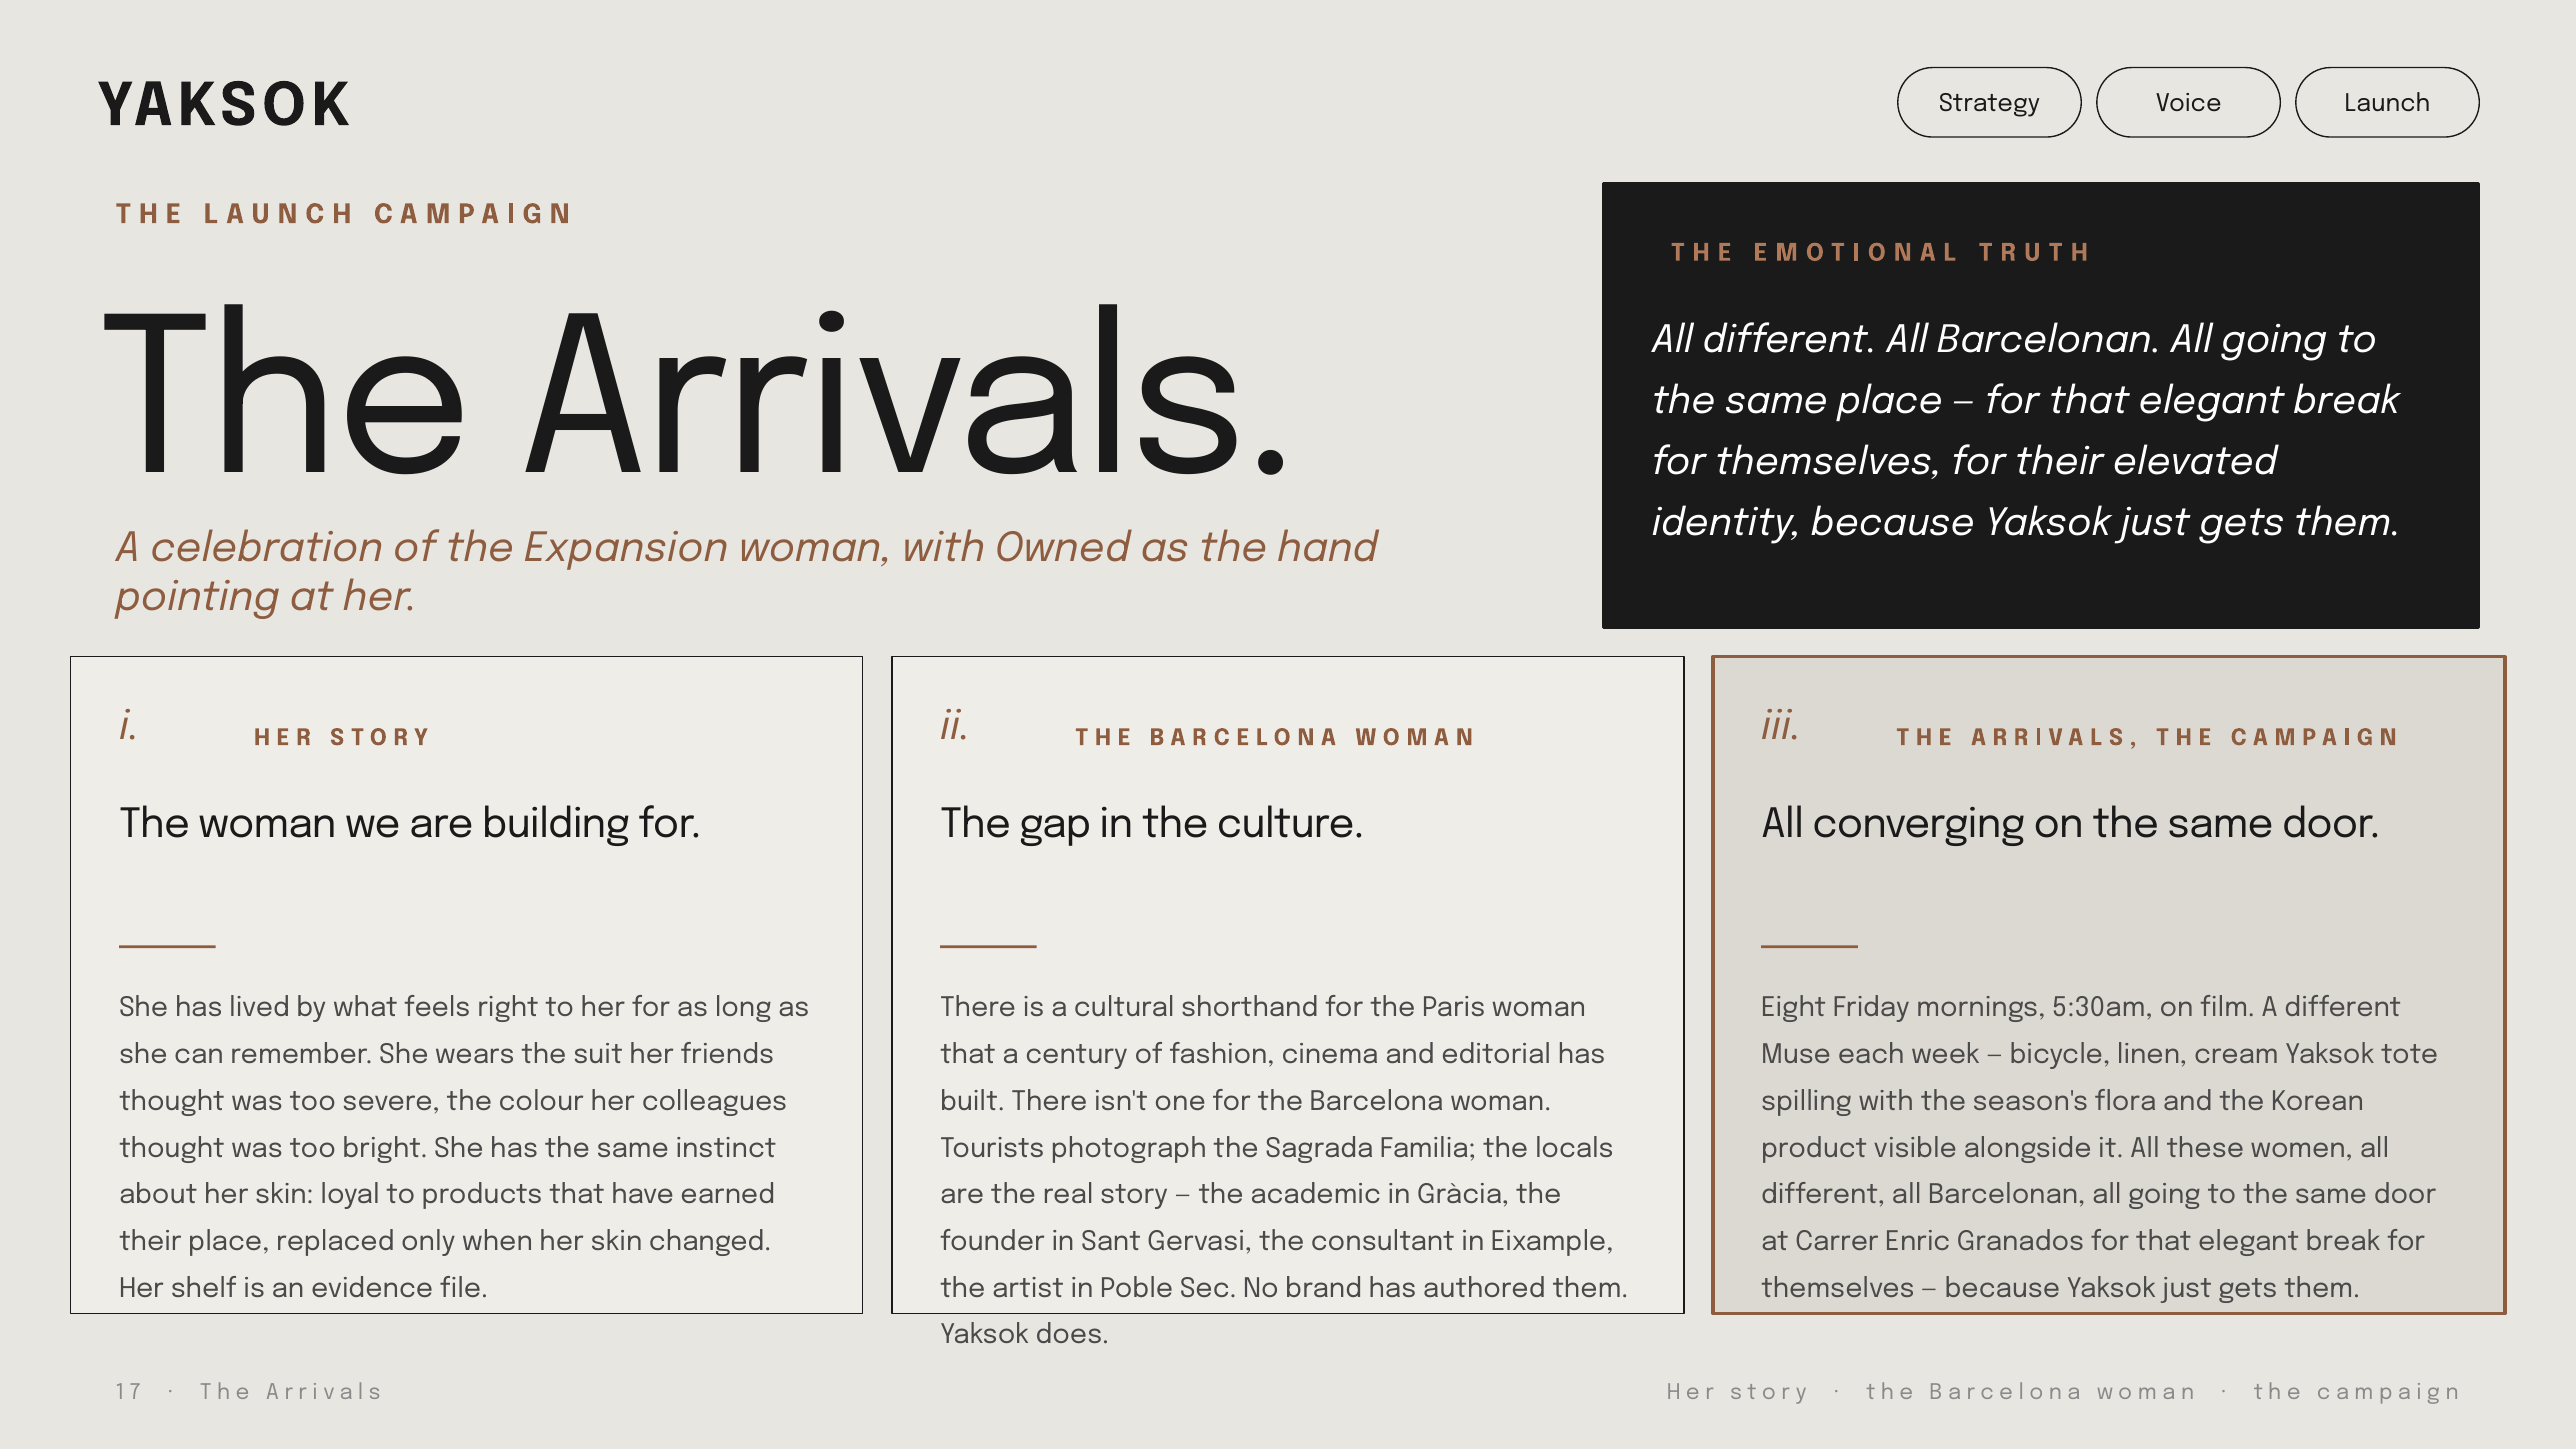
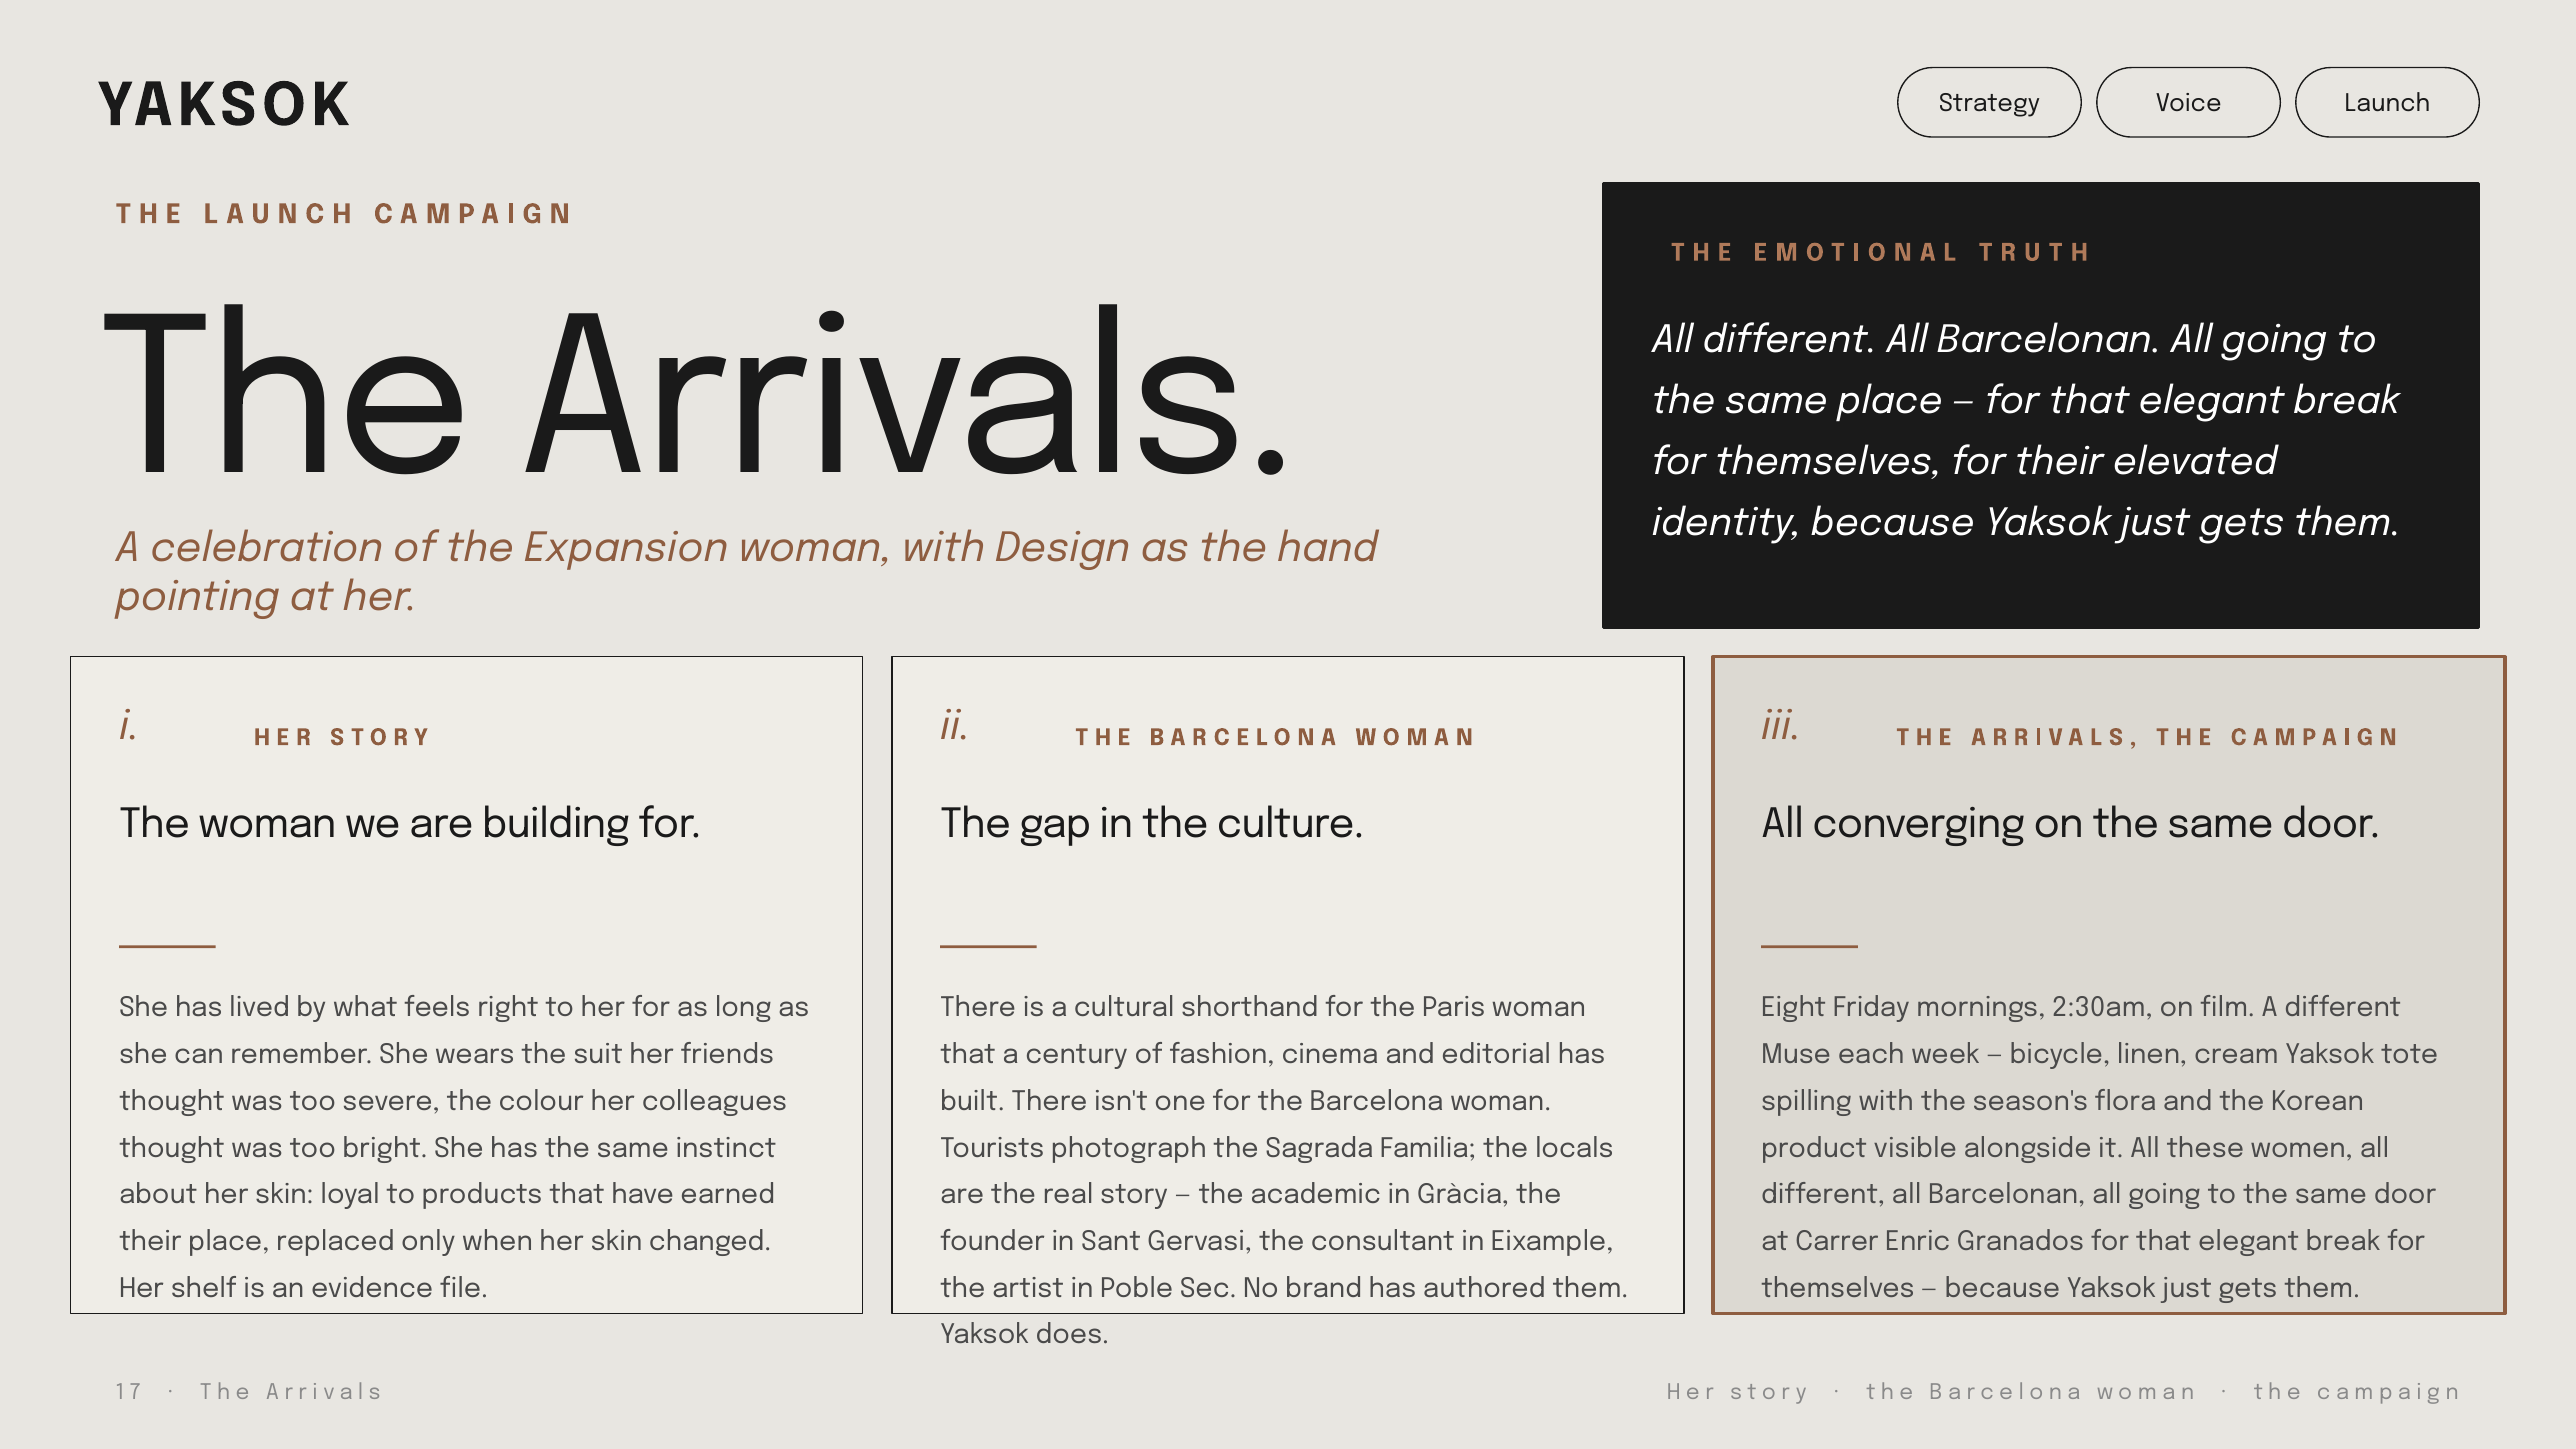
Owned: Owned -> Design
5:30am: 5:30am -> 2:30am
